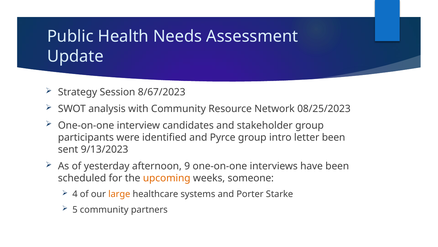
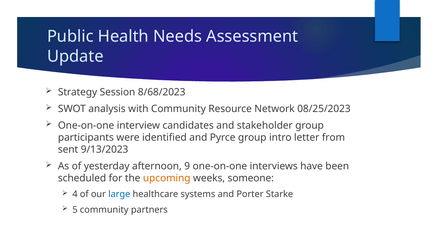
8/67/2023: 8/67/2023 -> 8/68/2023
letter been: been -> from
large colour: orange -> blue
